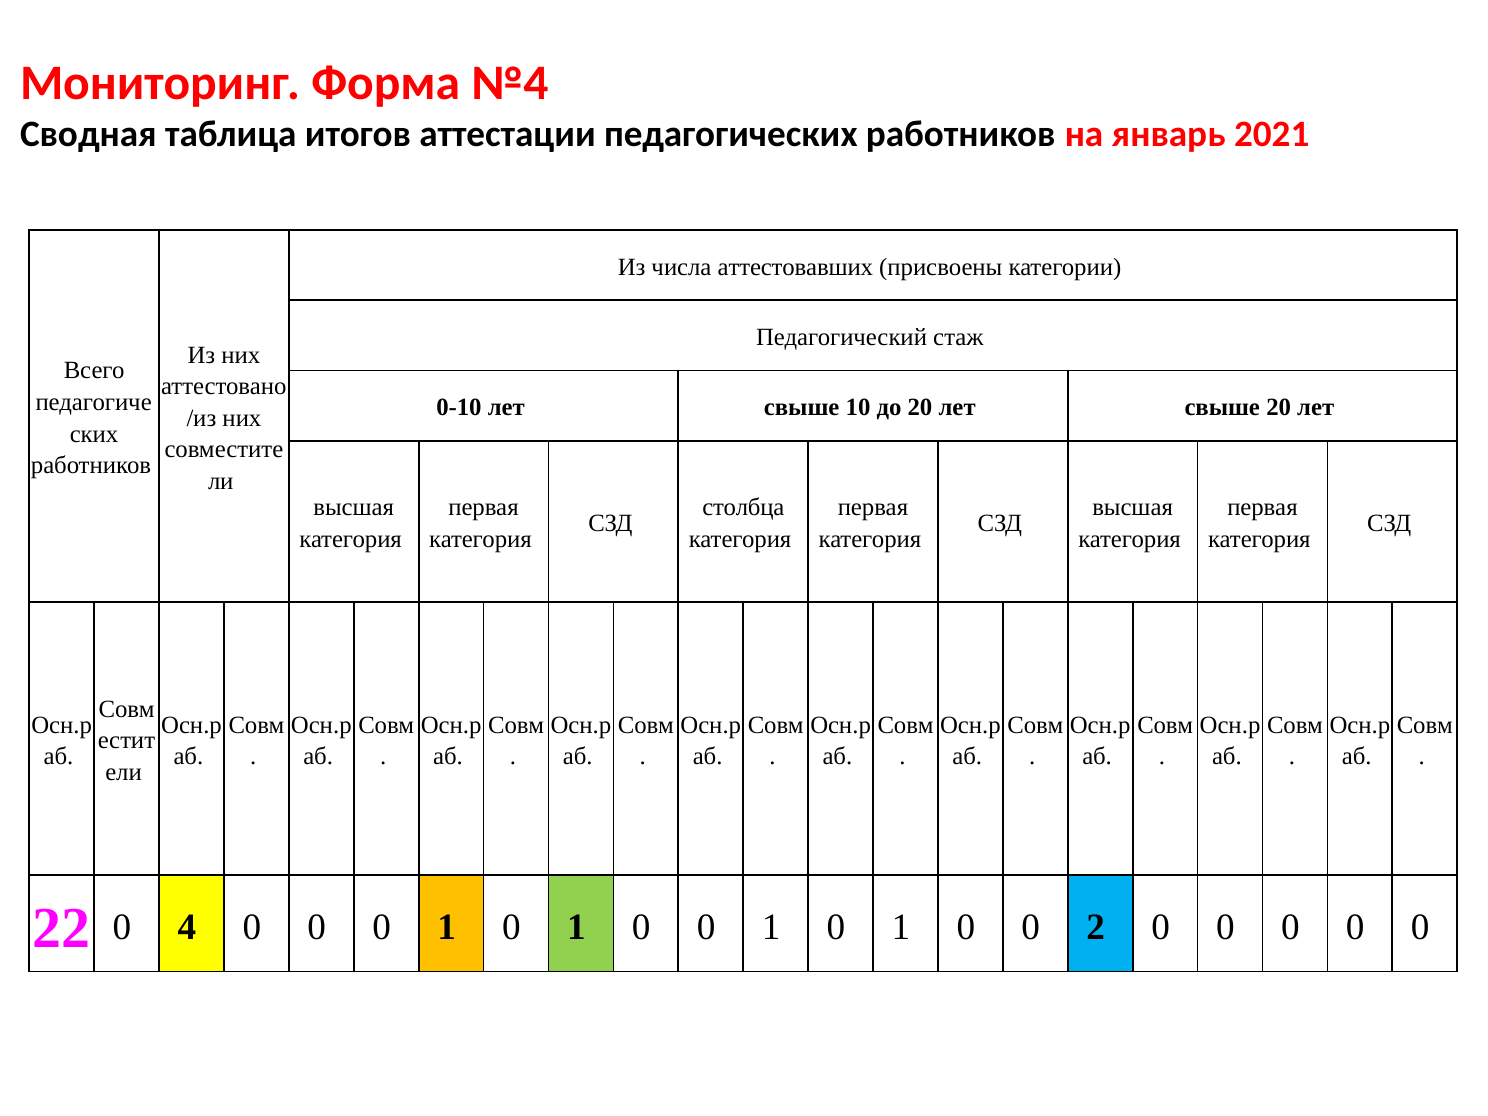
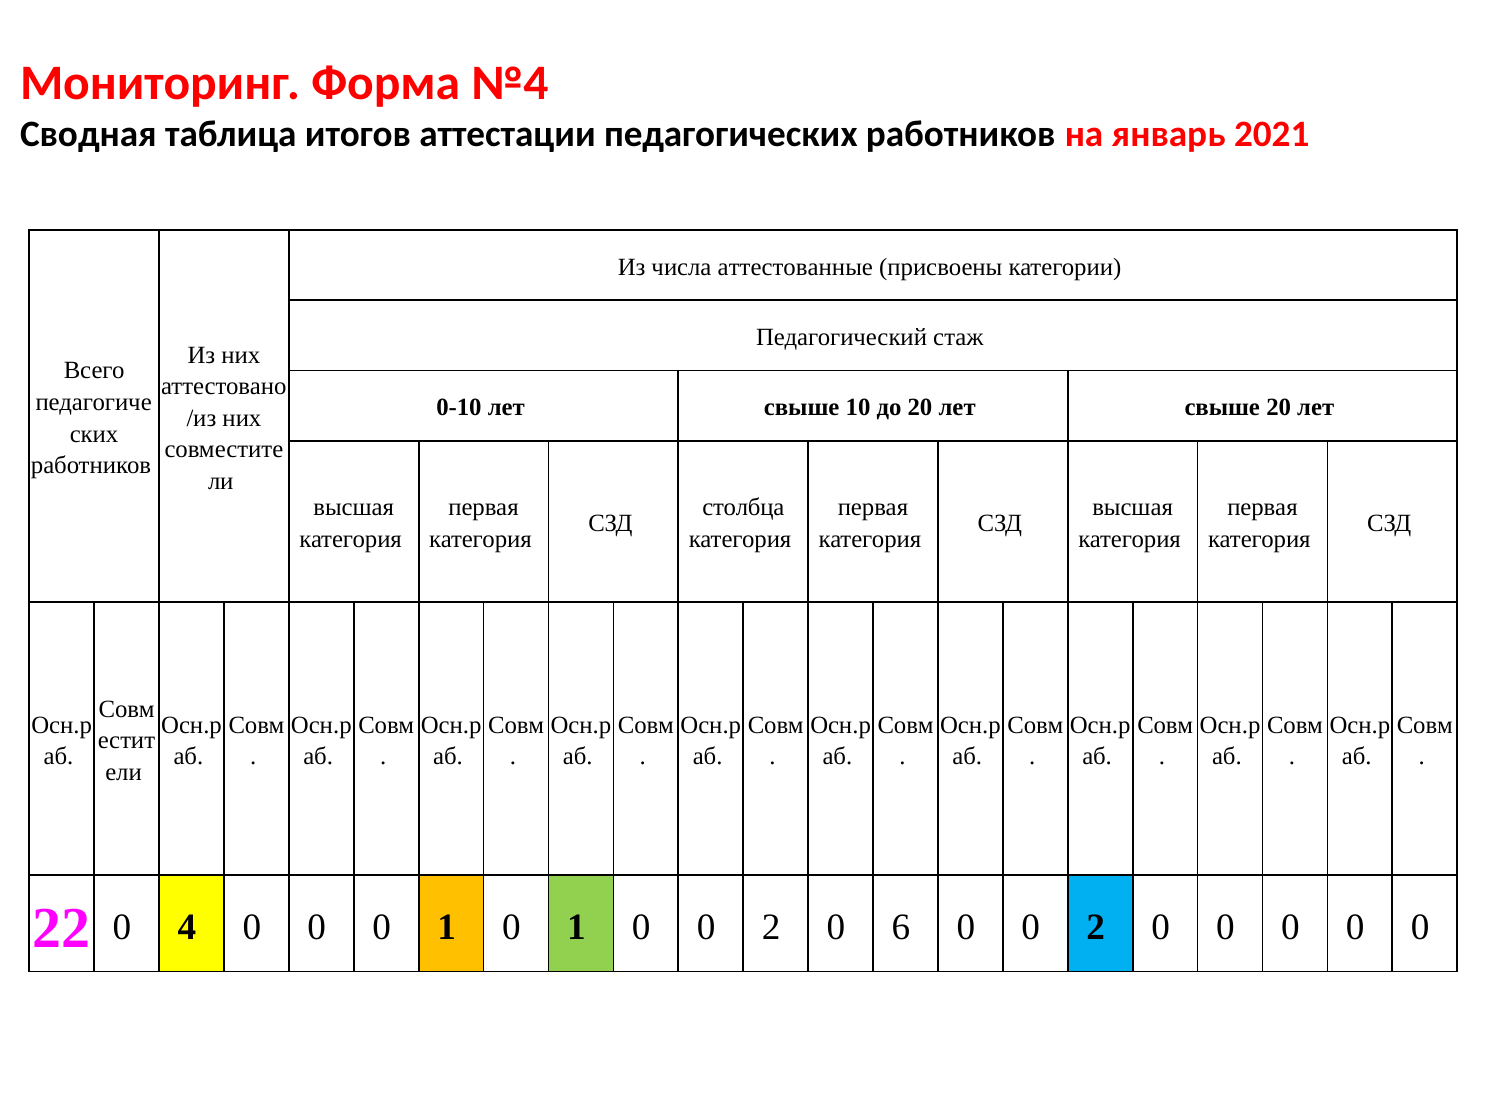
аттестовавших: аттестовавших -> аттестованные
1 0 0 1: 1 -> 2
1 at (901, 927): 1 -> 6
